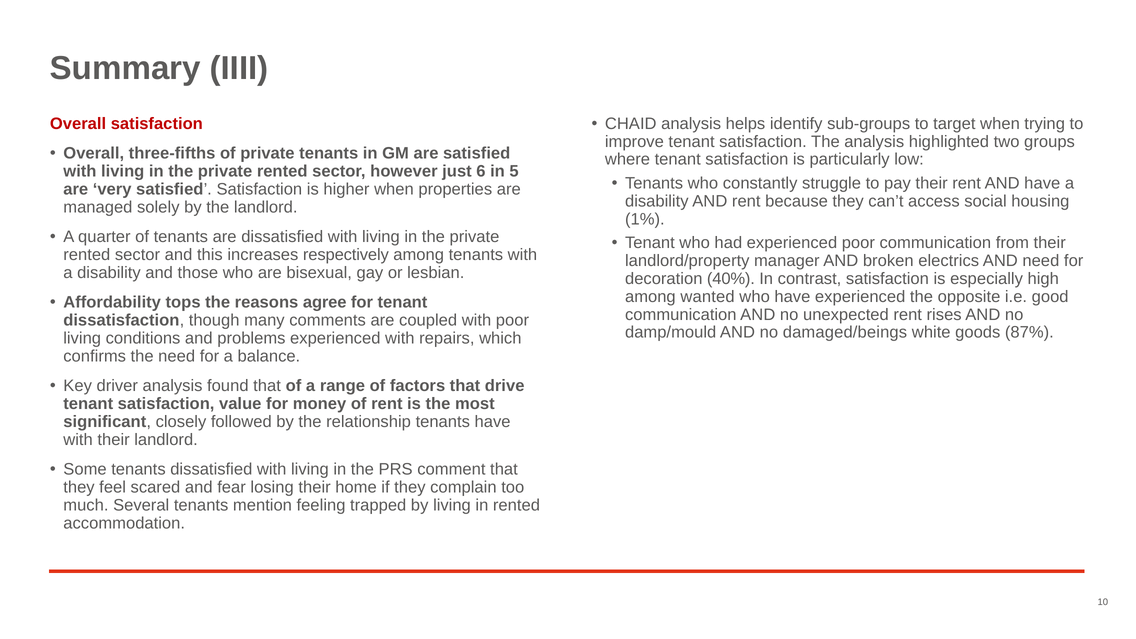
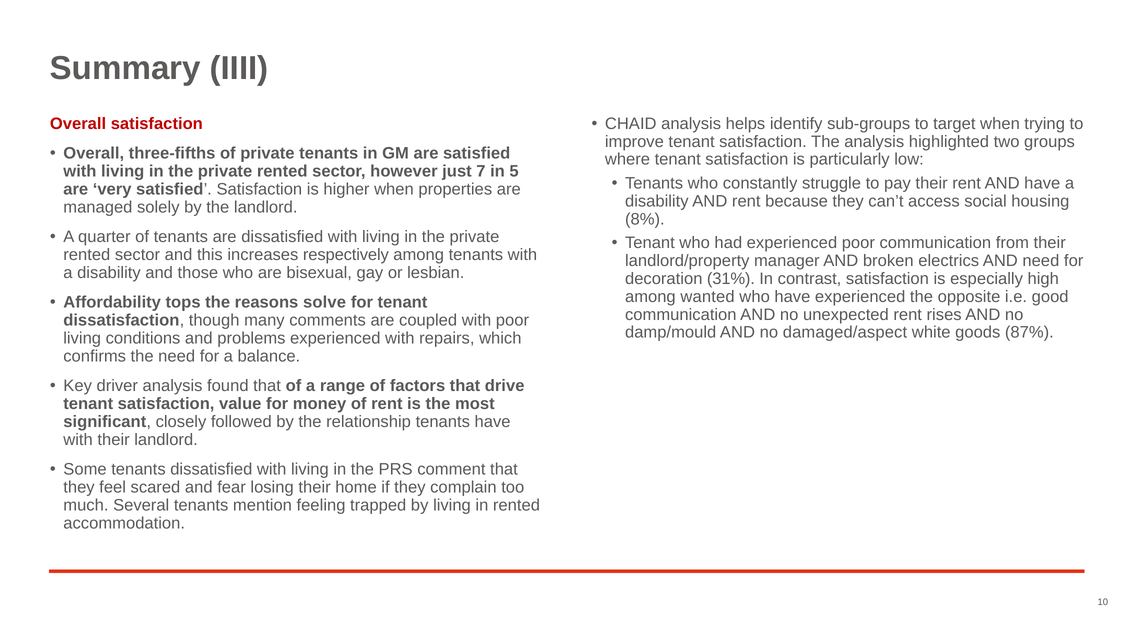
6: 6 -> 7
1%: 1% -> 8%
40%: 40% -> 31%
agree: agree -> solve
damaged/beings: damaged/beings -> damaged/aspect
